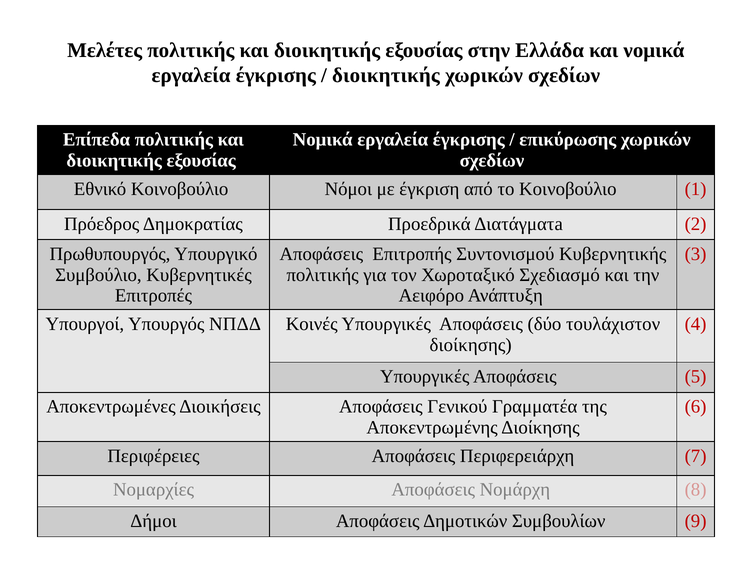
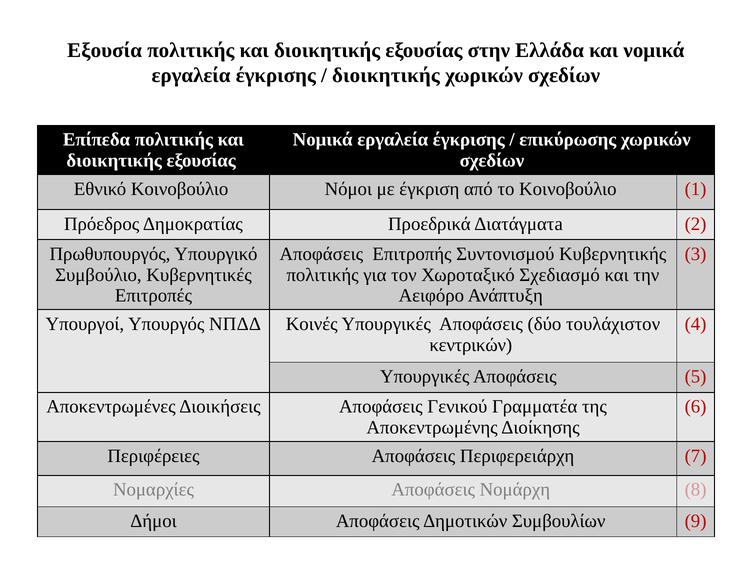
Μελέτες: Μελέτες -> Εξουσία
διοίκησης at (471, 345): διοίκησης -> κεντρικών
